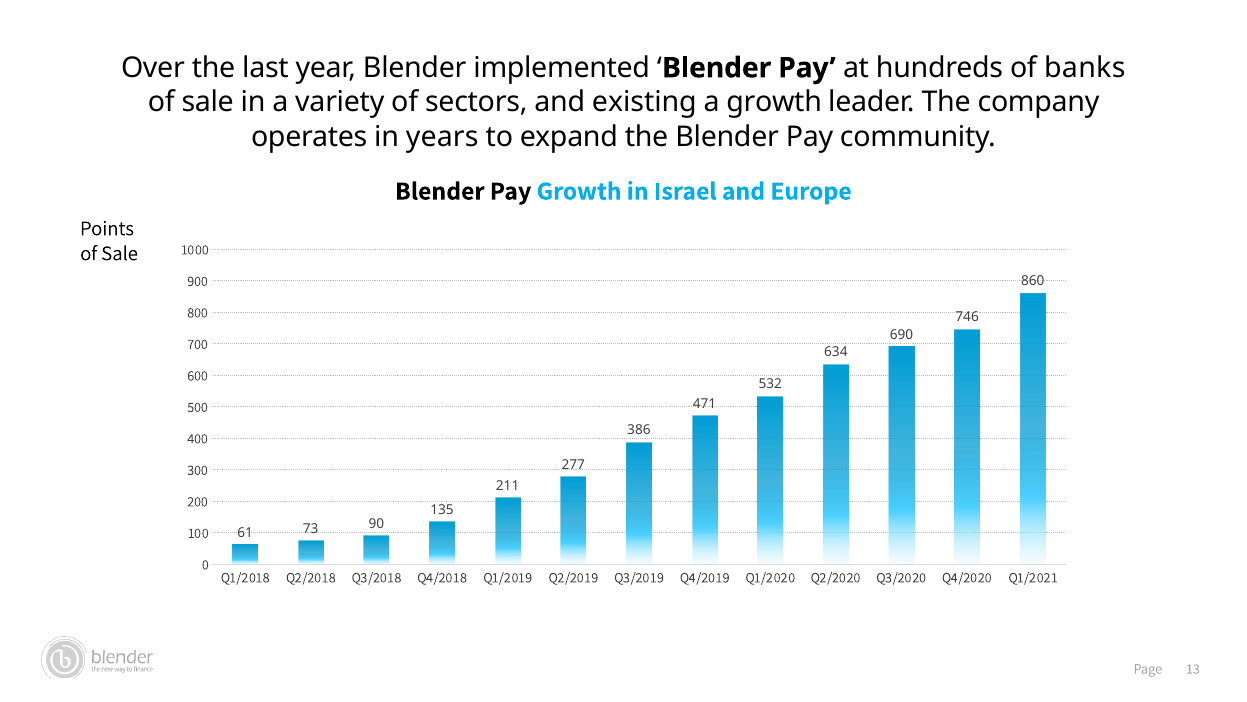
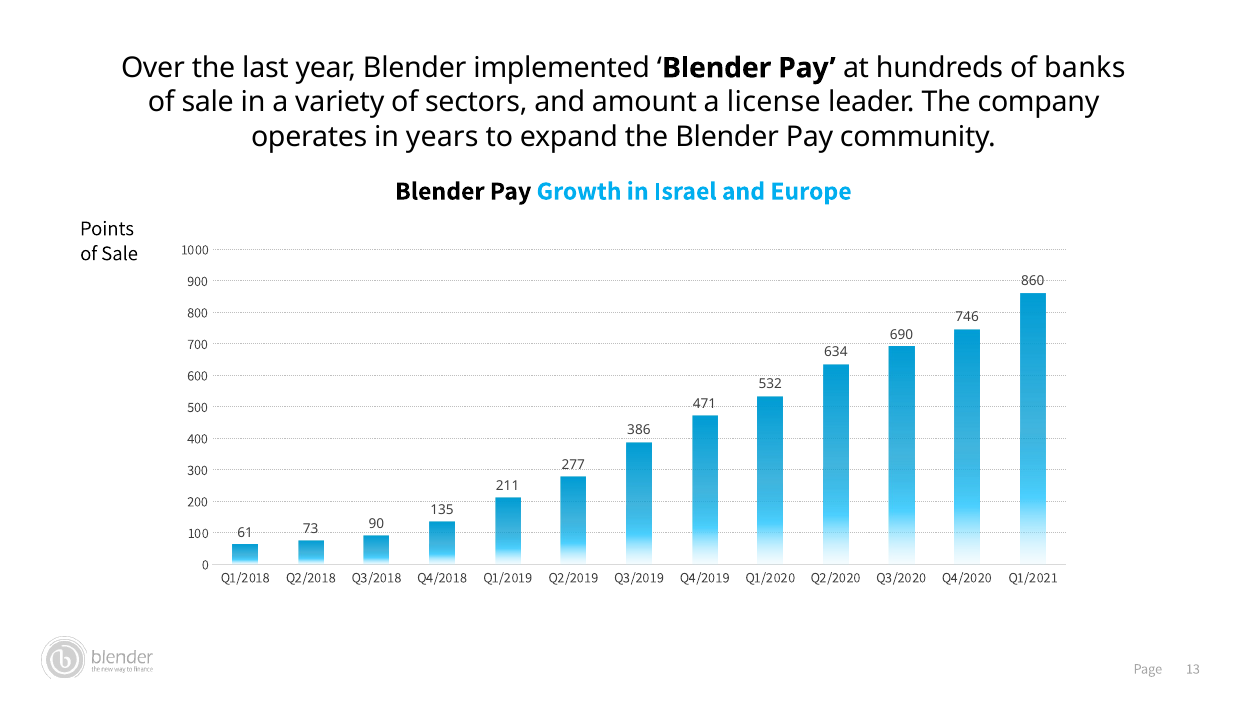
existing: existing -> amount
a growth: growth -> license
